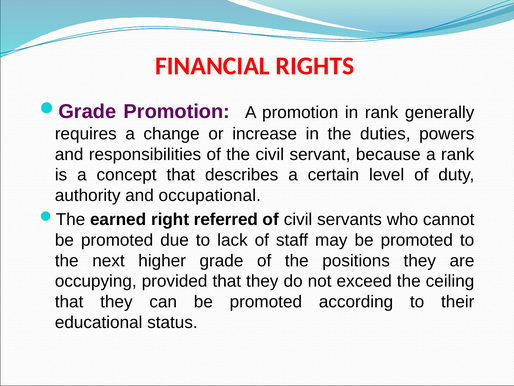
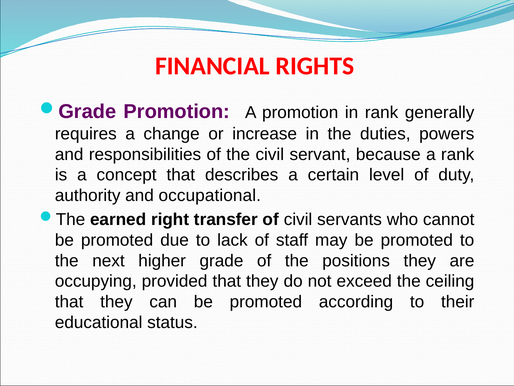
referred: referred -> transfer
